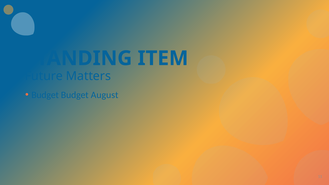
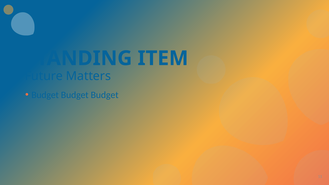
August at (105, 95): August -> Budget
